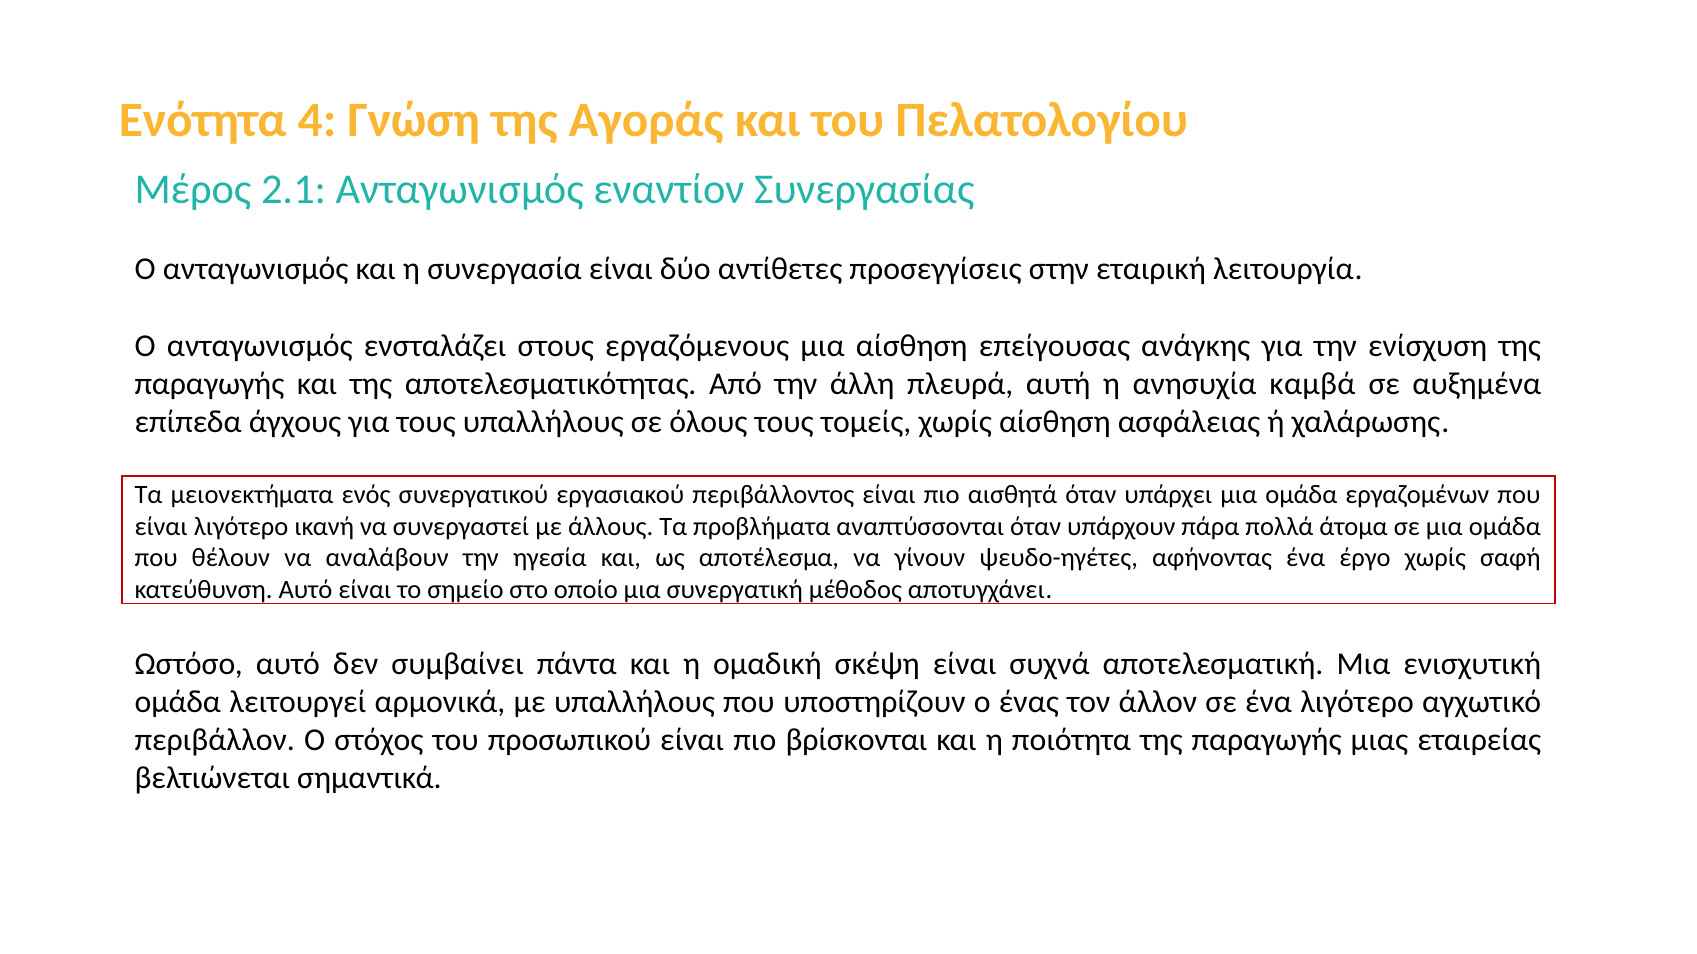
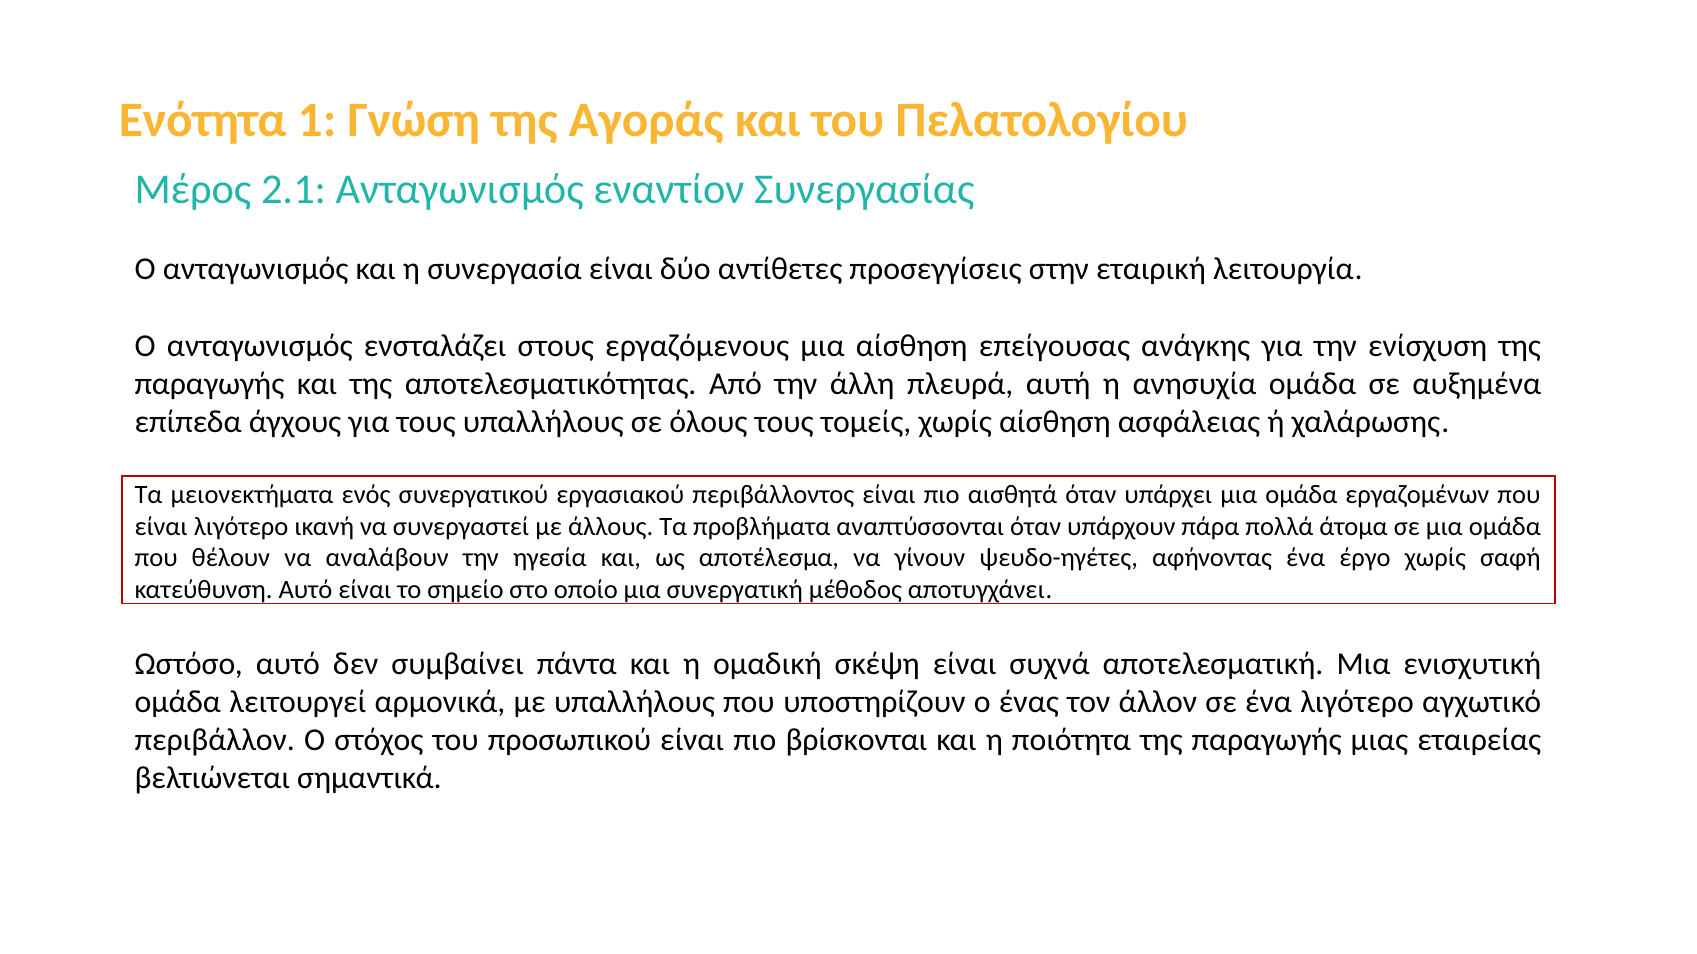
4: 4 -> 1
ανησυχία καμβά: καμβά -> ομάδα
